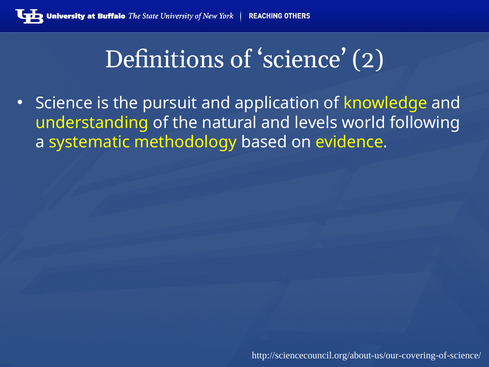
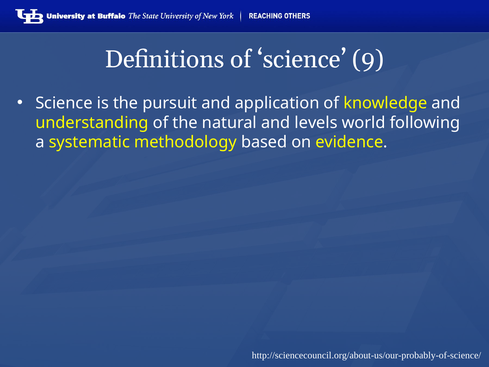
2: 2 -> 9
http://sciencecouncil.org/about-us/our-covering-of-science/: http://sciencecouncil.org/about-us/our-covering-of-science/ -> http://sciencecouncil.org/about-us/our-probably-of-science/
